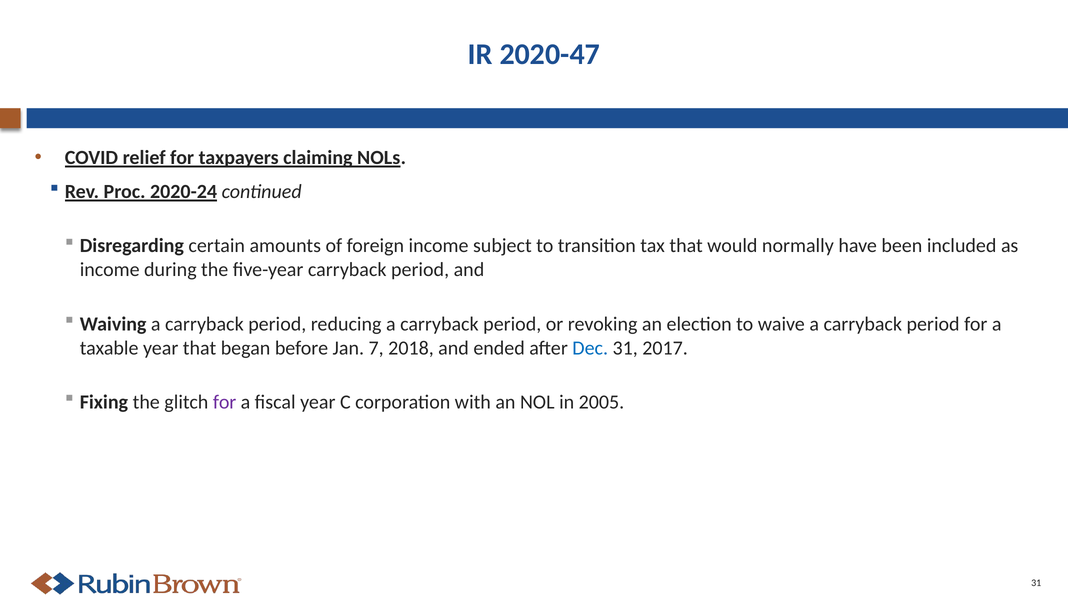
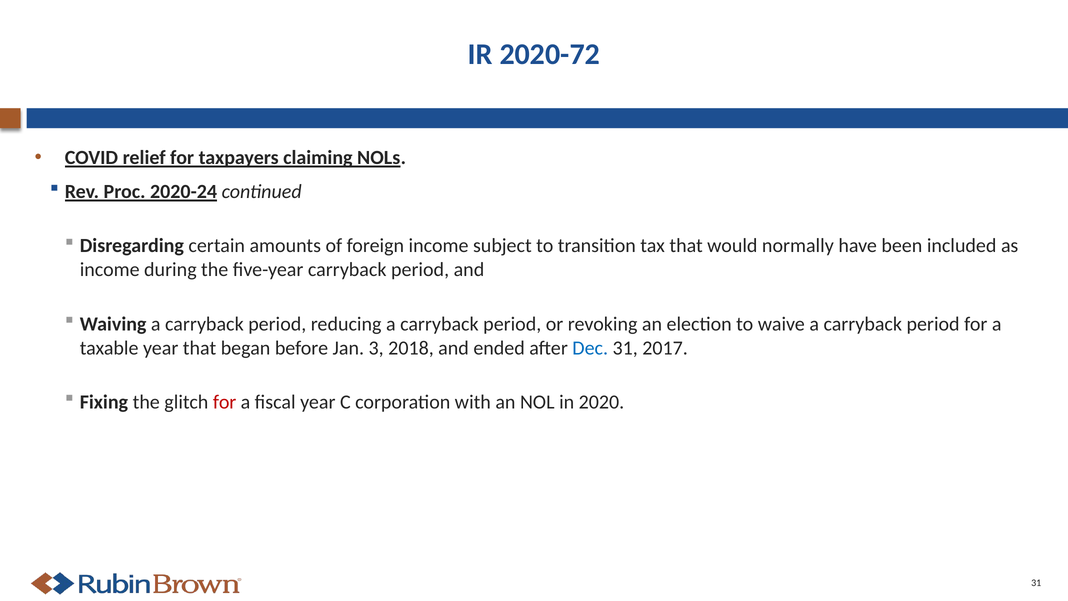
2020-47: 2020-47 -> 2020-72
7: 7 -> 3
for at (225, 402) colour: purple -> red
2005: 2005 -> 2020
